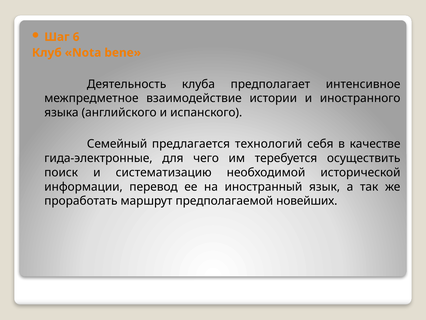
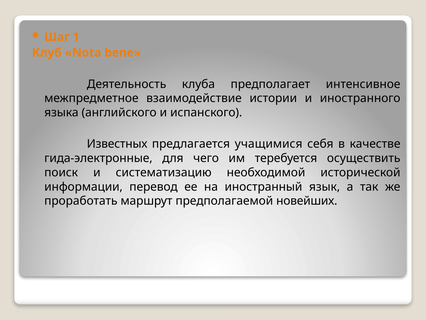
6: 6 -> 1
Семейный: Семейный -> Известных
технологий: технологий -> учащимися
